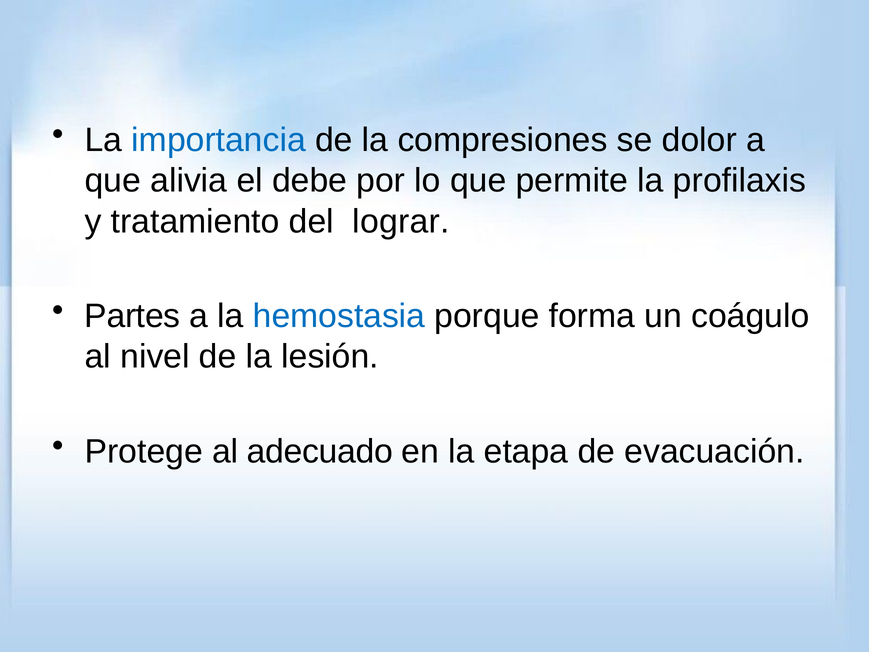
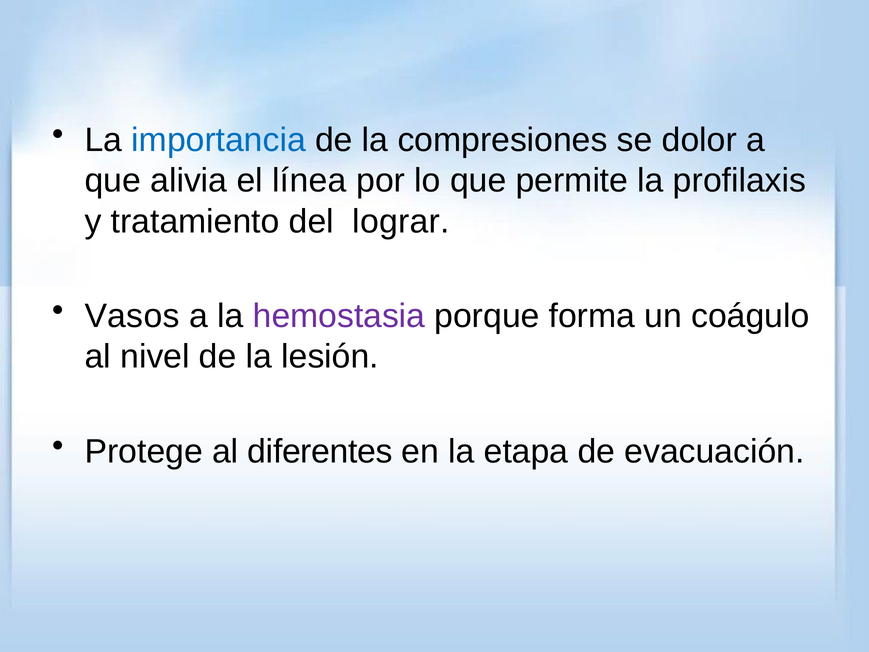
debe: debe -> línea
Partes: Partes -> Vasos
hemostasia colour: blue -> purple
adecuado: adecuado -> diferentes
